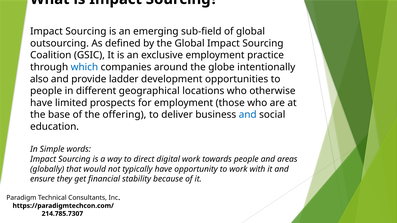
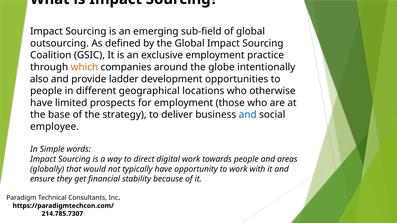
which colour: blue -> orange
offering: offering -> strategy
education: education -> employee
